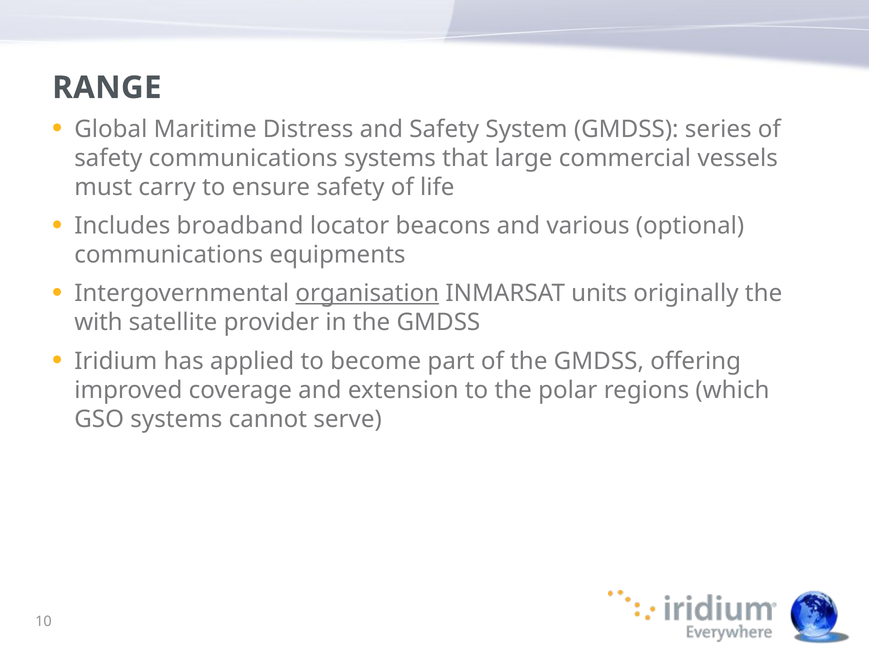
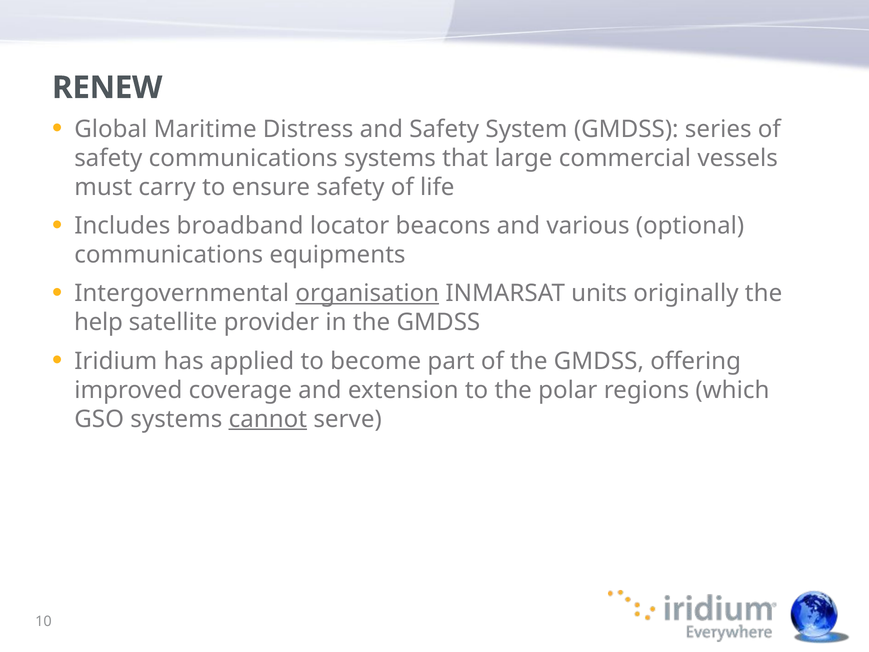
RANGE: RANGE -> RENEW
with: with -> help
cannot underline: none -> present
